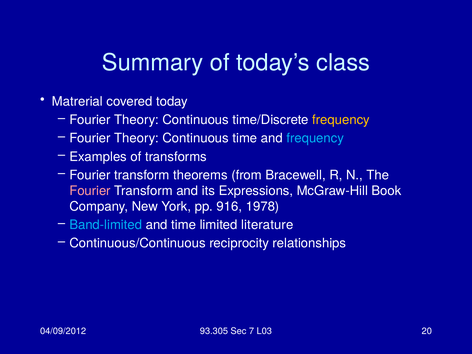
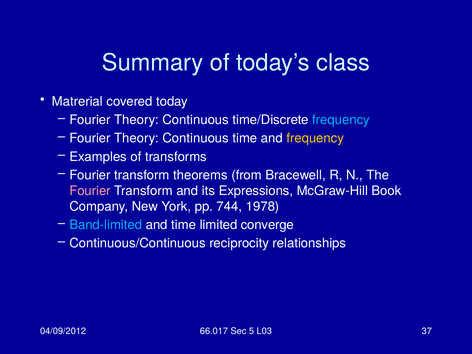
frequency at (341, 120) colour: yellow -> light blue
frequency at (315, 138) colour: light blue -> yellow
916: 916 -> 744
literature: literature -> converge
93.305: 93.305 -> 66.017
7: 7 -> 5
20: 20 -> 37
